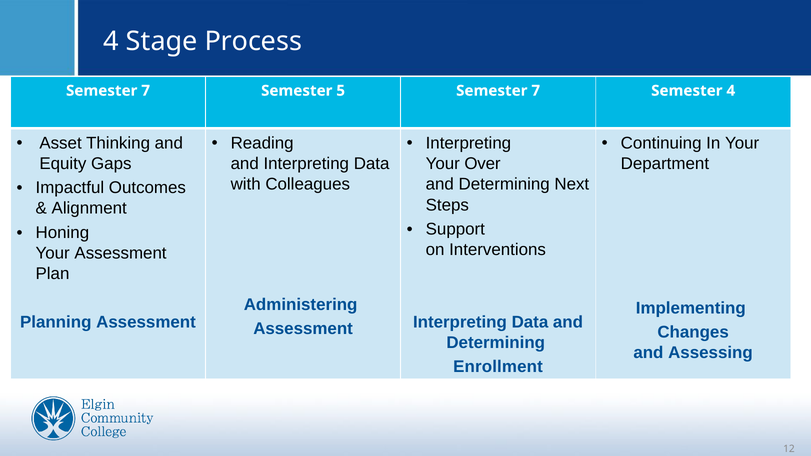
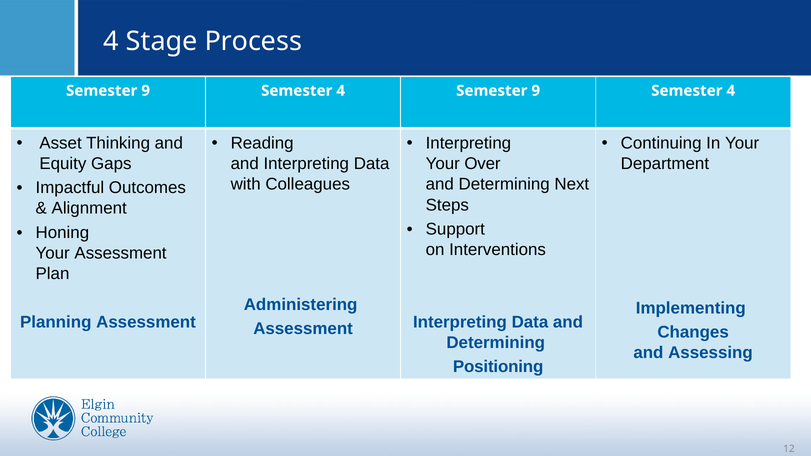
7 at (146, 91): 7 -> 9
5 at (341, 91): 5 -> 4
7 at (536, 91): 7 -> 9
Enrollment: Enrollment -> Positioning
